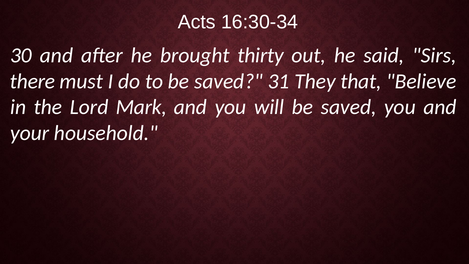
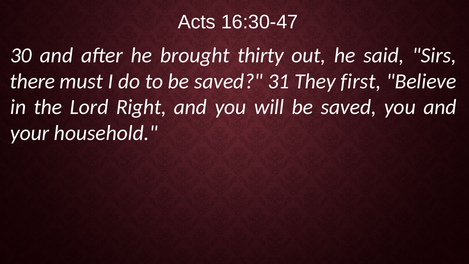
16:30-34: 16:30-34 -> 16:30-47
that: that -> first
Mark: Mark -> Right
